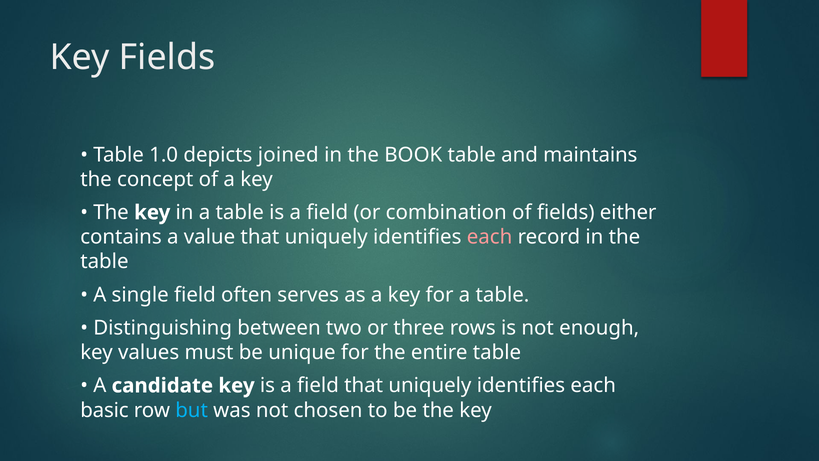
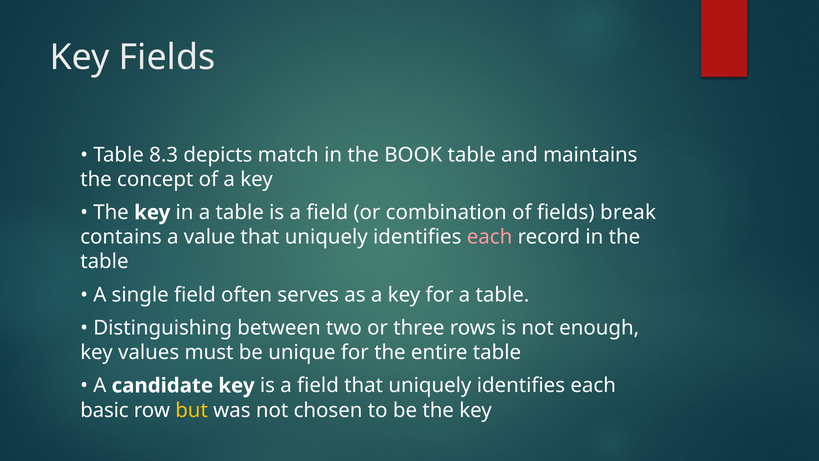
1.0: 1.0 -> 8.3
joined: joined -> match
either: either -> break
but colour: light blue -> yellow
